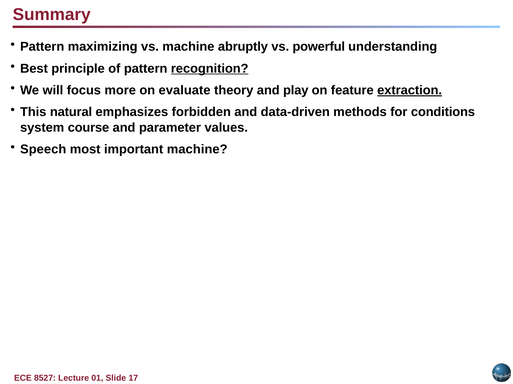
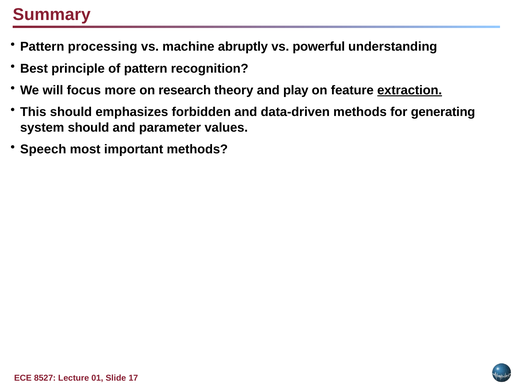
maximizing: maximizing -> processing
recognition underline: present -> none
evaluate: evaluate -> research
This natural: natural -> should
conditions: conditions -> generating
system course: course -> should
important machine: machine -> methods
